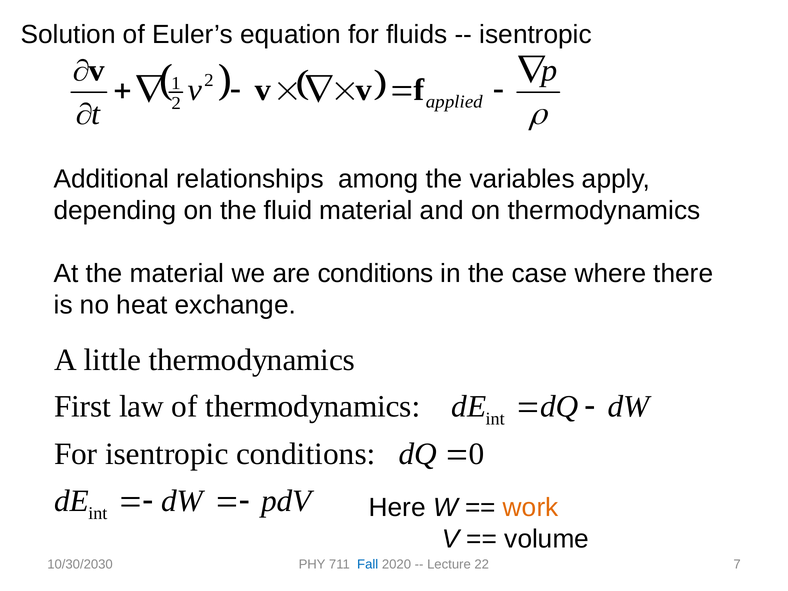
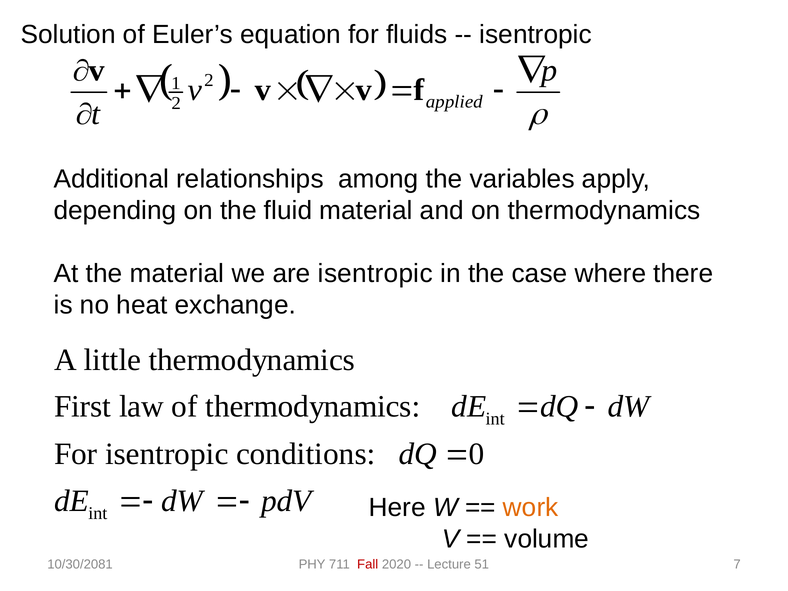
are conditions: conditions -> isentropic
10/30/2030: 10/30/2030 -> 10/30/2081
Fall colour: blue -> red
22: 22 -> 51
